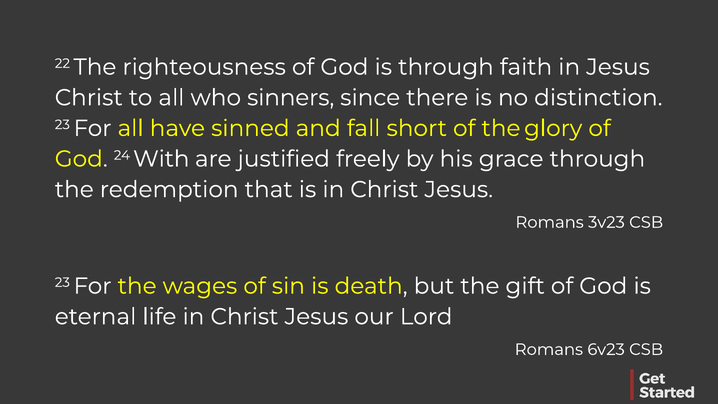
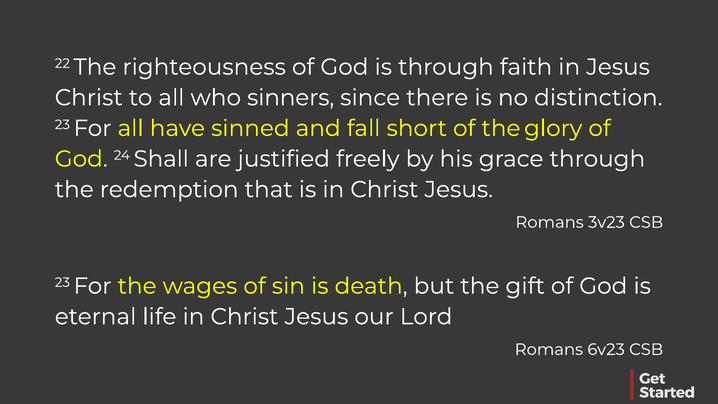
With: With -> Shall
